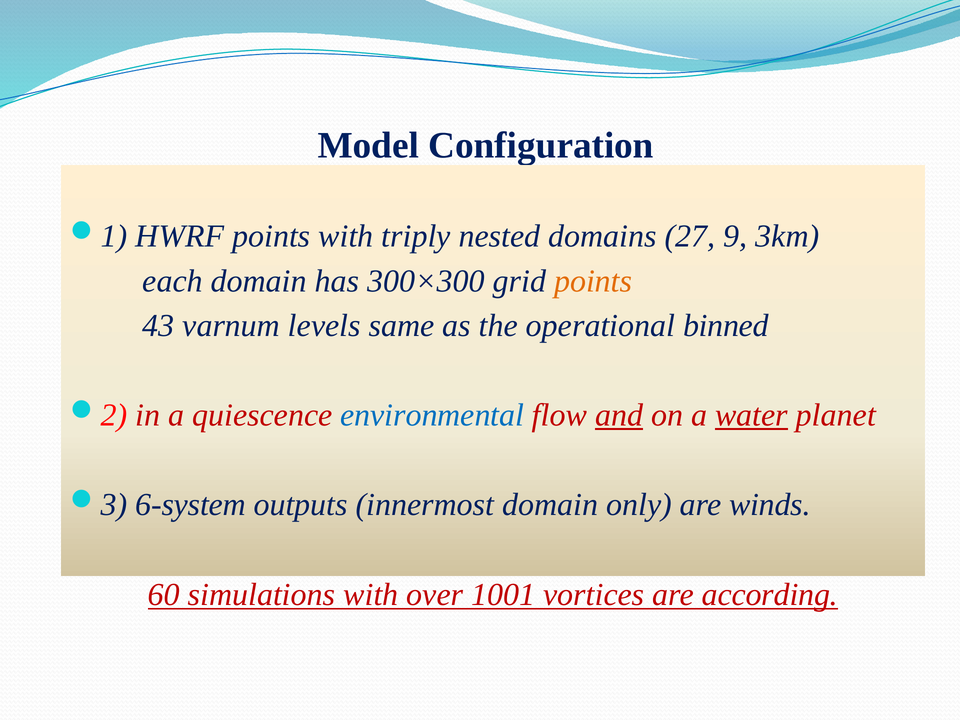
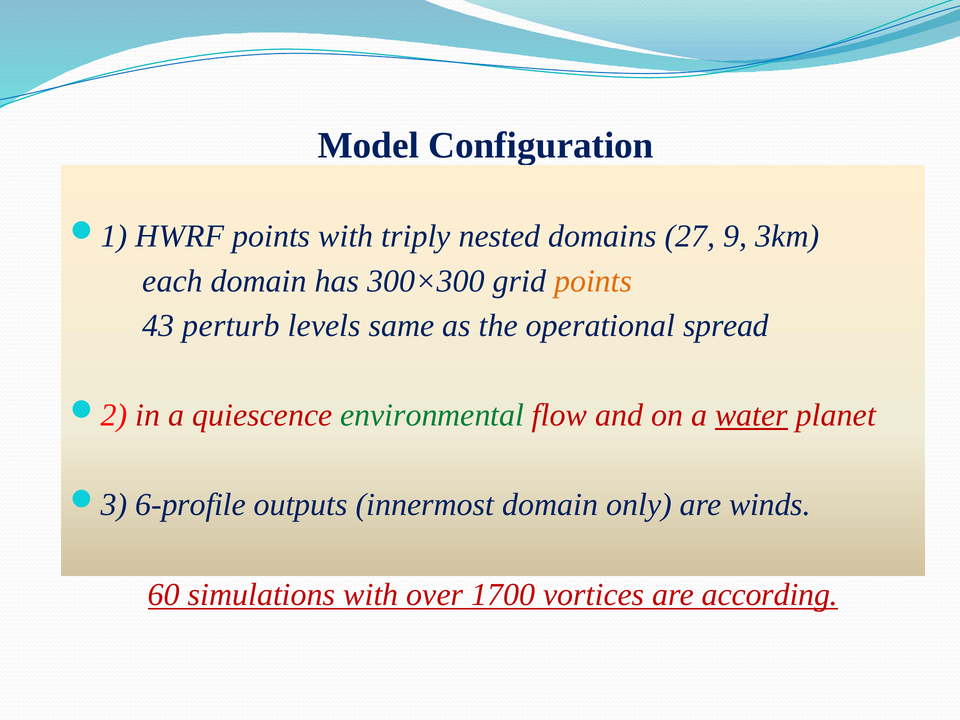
varnum: varnum -> perturb
binned: binned -> spread
environmental colour: blue -> green
and underline: present -> none
6-system: 6-system -> 6-profile
1001: 1001 -> 1700
